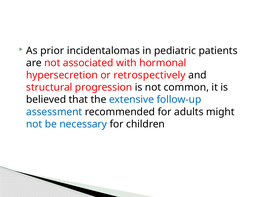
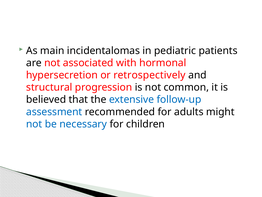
prior: prior -> main
